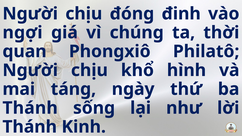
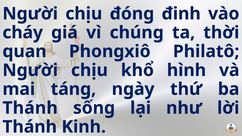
ngợi: ngợi -> cháy
